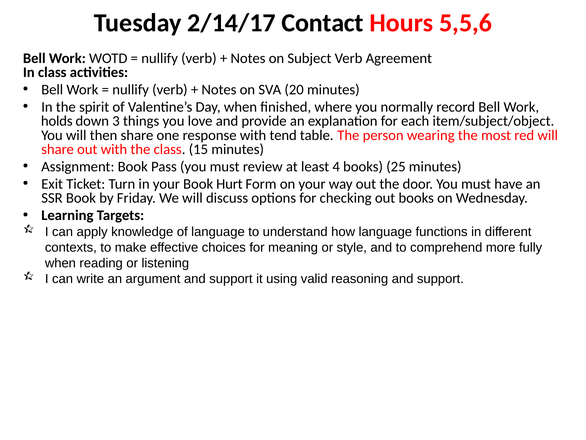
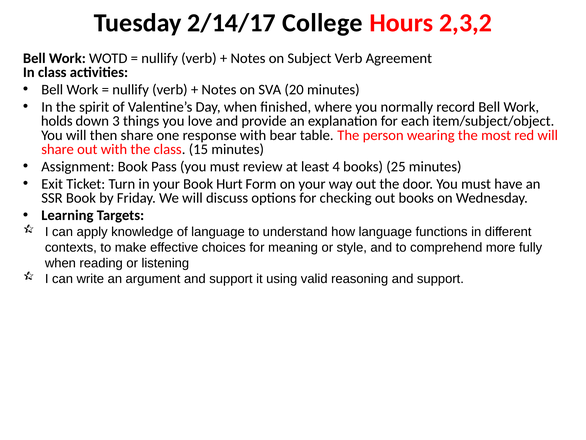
Contact: Contact -> College
5,5,6: 5,5,6 -> 2,3,2
tend: tend -> bear
